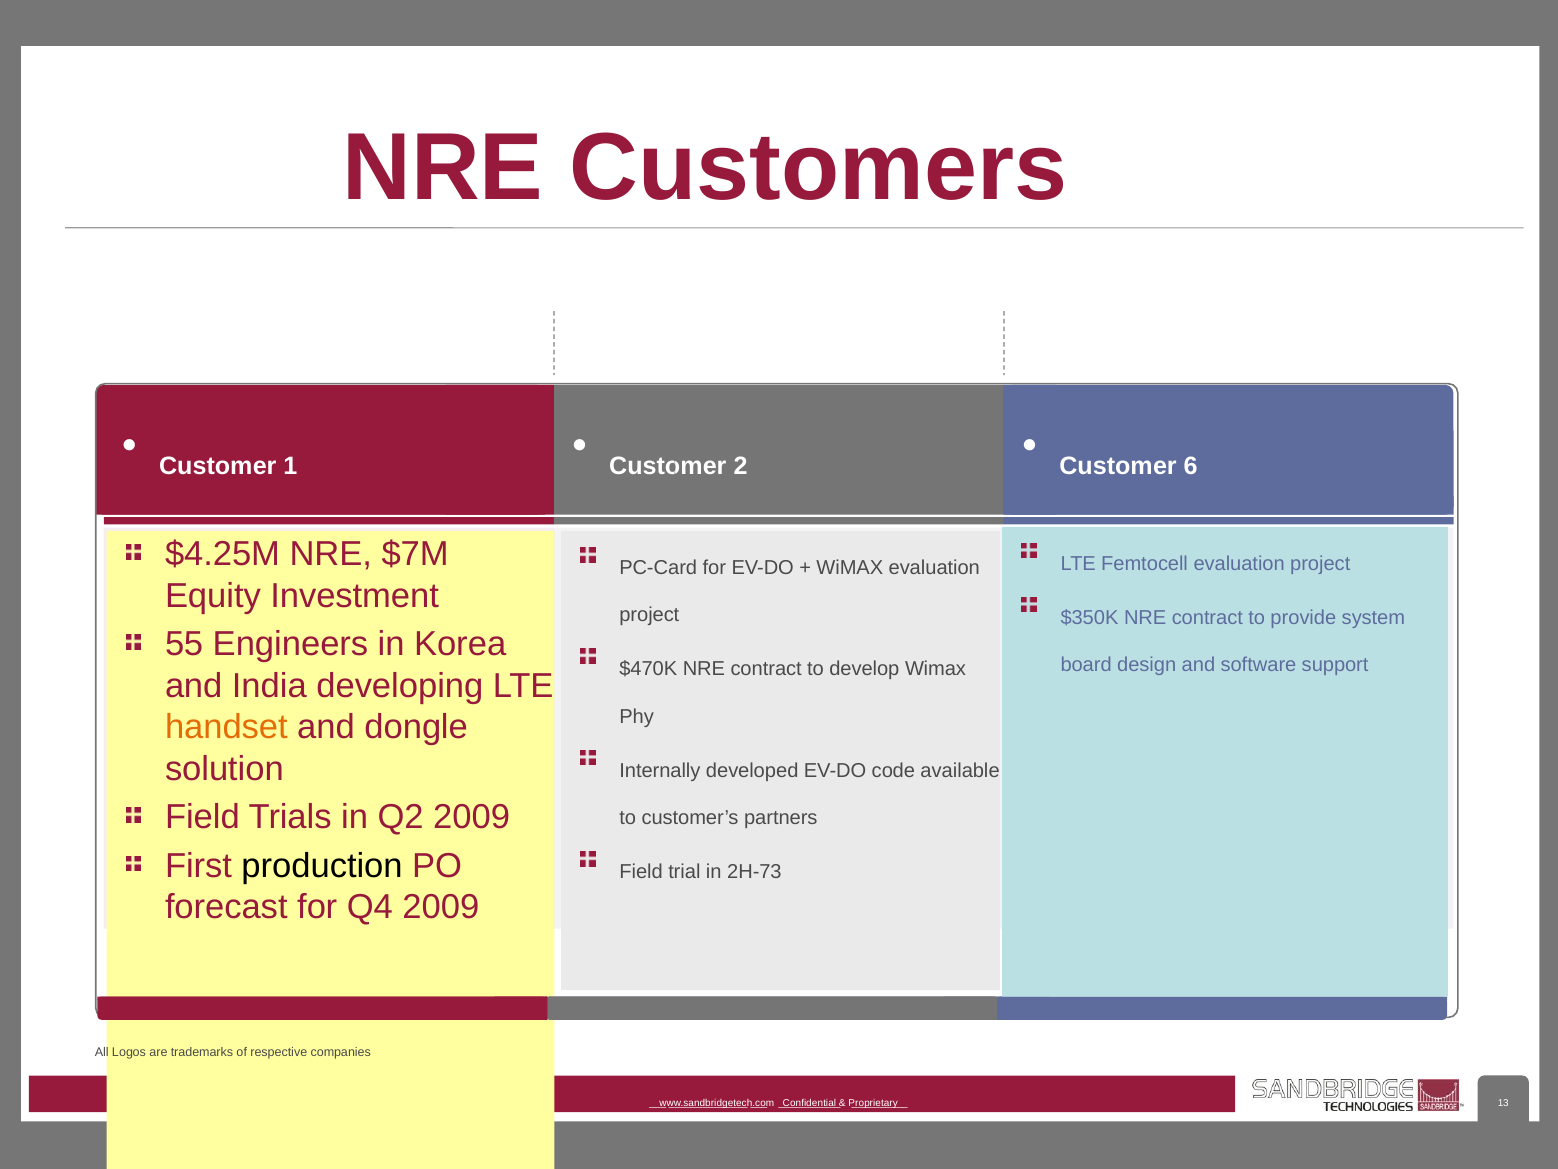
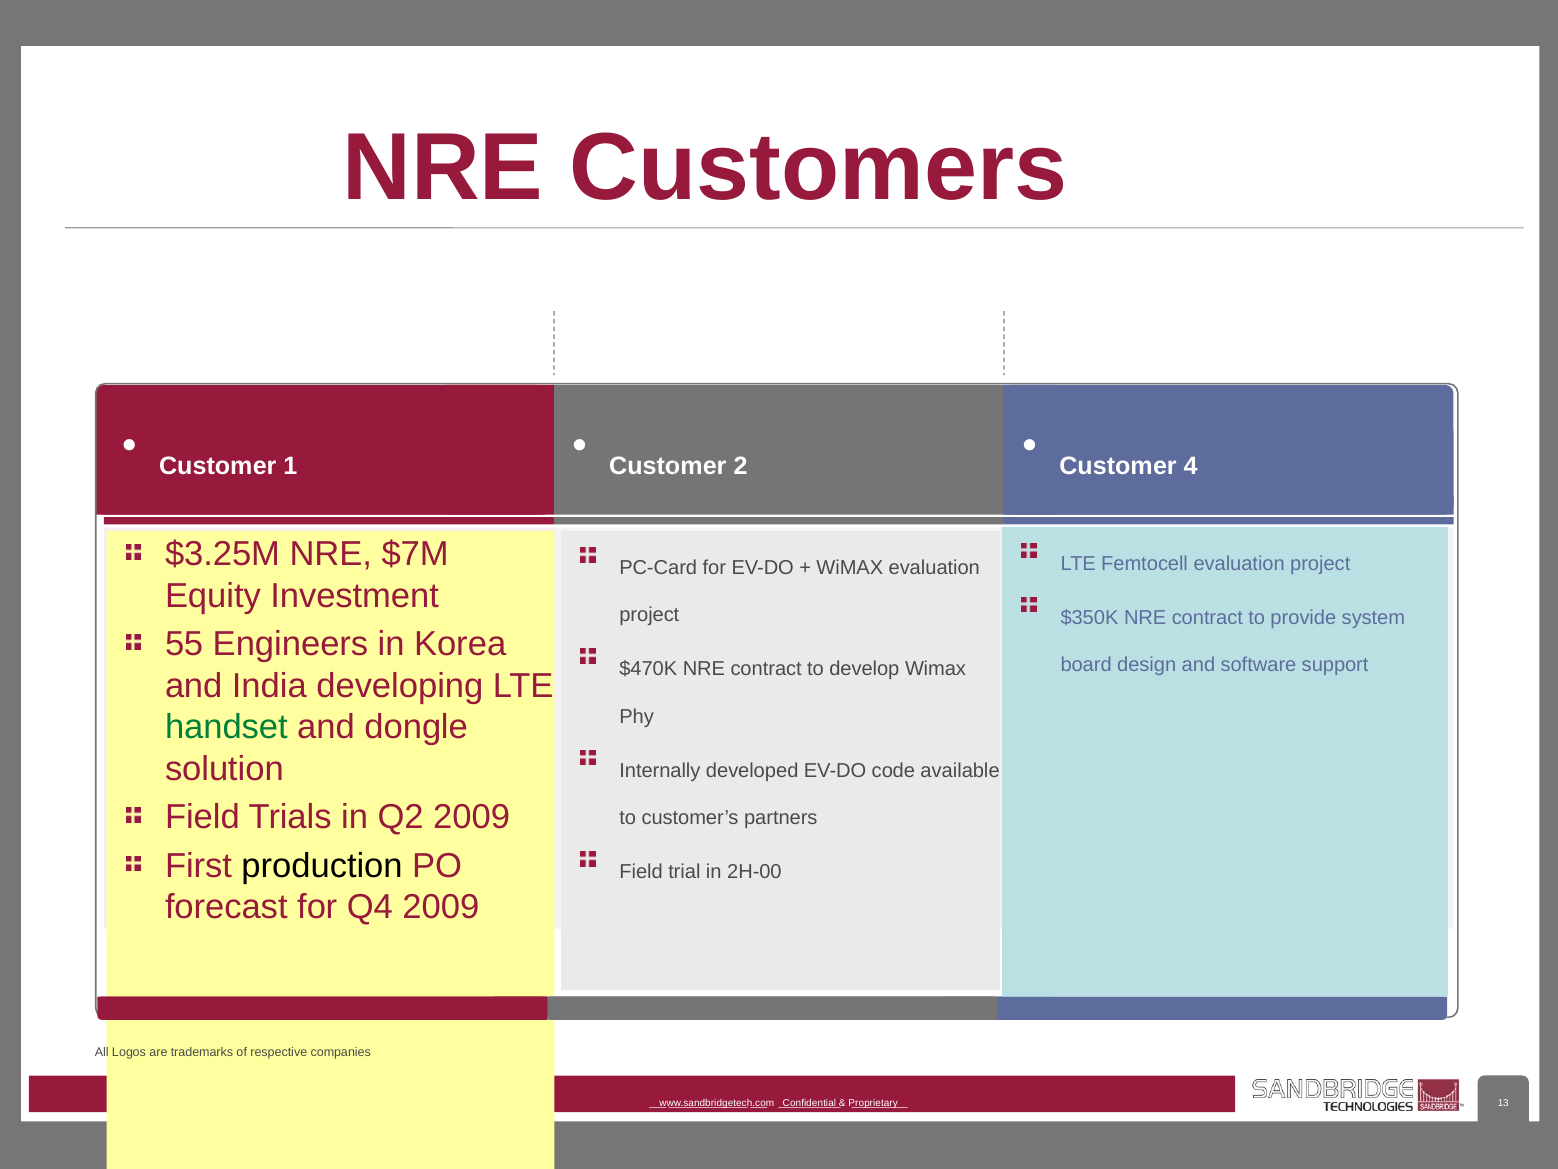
6: 6 -> 4
$4.25M: $4.25M -> $3.25M
handset colour: orange -> green
2H-73: 2H-73 -> 2H-00
